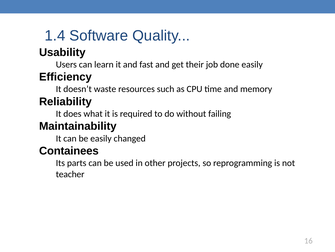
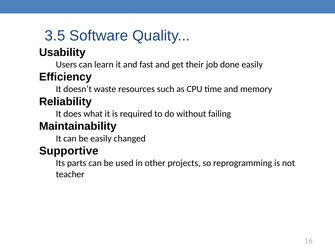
1.4: 1.4 -> 3.5
Containees: Containees -> Supportive
